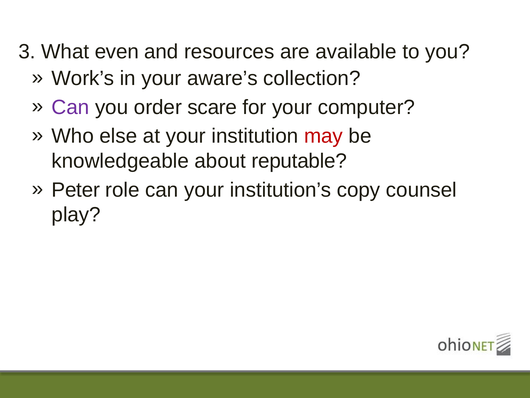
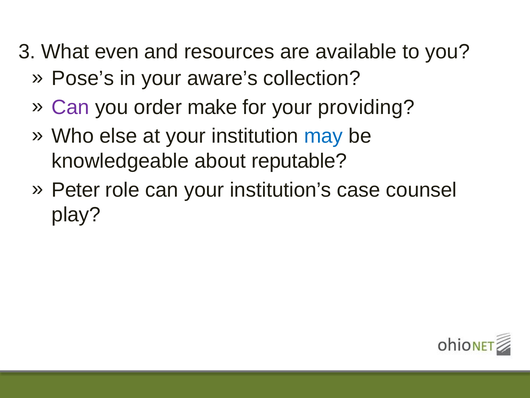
Work’s: Work’s -> Pose’s
scare: scare -> make
computer: computer -> providing
may colour: red -> blue
copy: copy -> case
